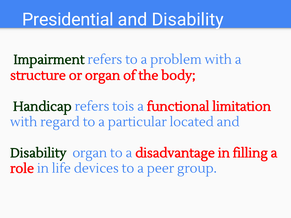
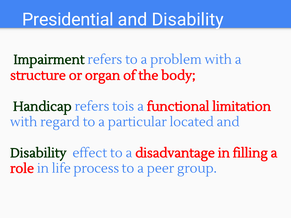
Disability organ: organ -> effect
devices: devices -> process
